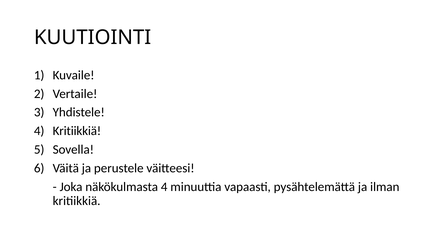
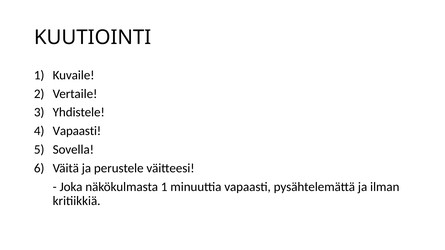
Kritiikkiä at (77, 131): Kritiikkiä -> Vapaasti
näkökulmasta 4: 4 -> 1
